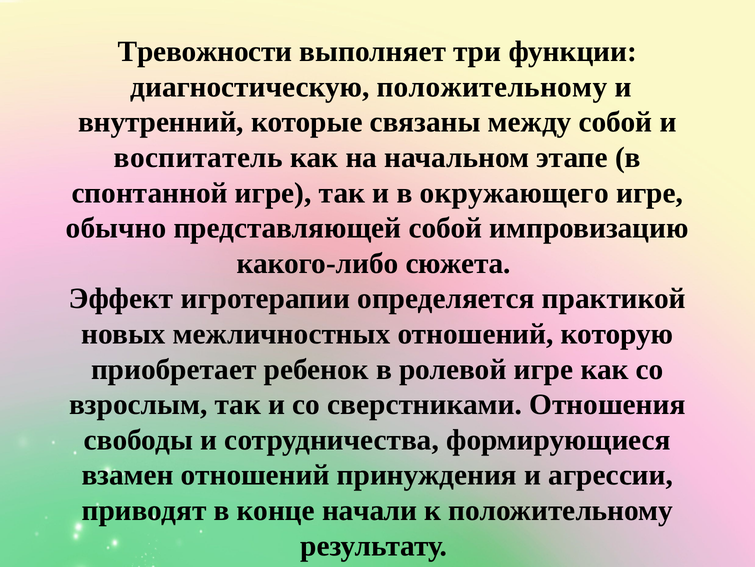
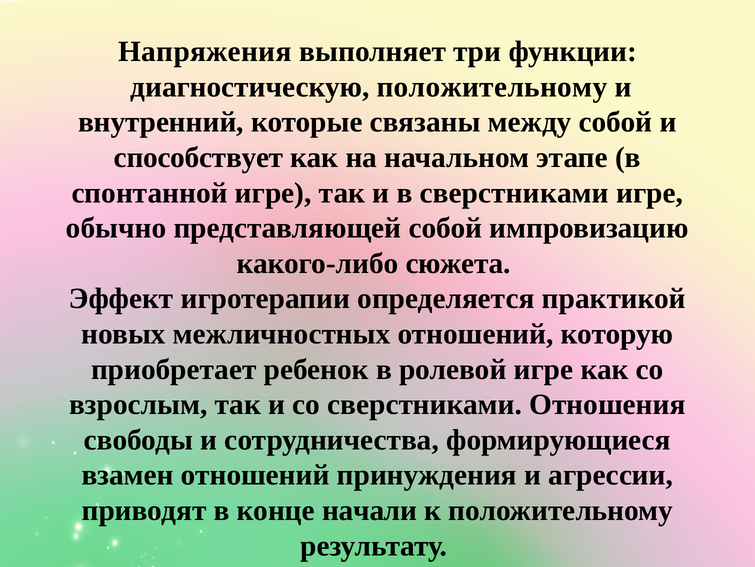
Тревожности: Тревожности -> Напряжения
воспитатель: воспитатель -> способствует
в окружающего: окружающего -> сверстниками
